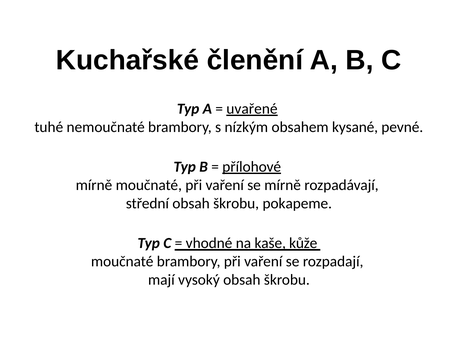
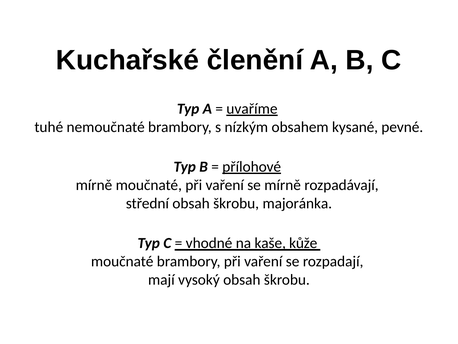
uvařené: uvařené -> uvaříme
pokapeme: pokapeme -> majoránka
